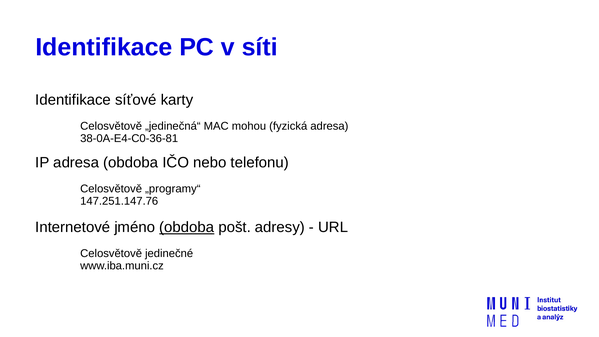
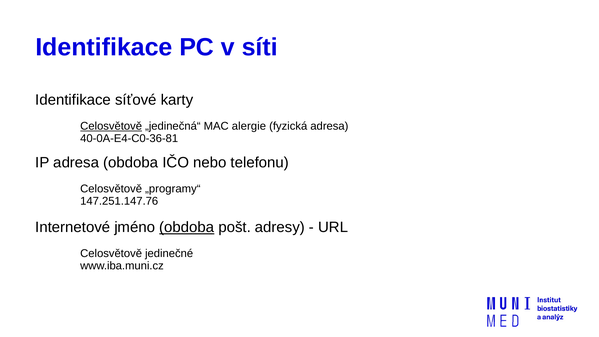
Celosvětově at (111, 126) underline: none -> present
mohou: mohou -> alergie
38-0A-E4-C0-36-81: 38-0A-E4-C0-36-81 -> 40-0A-E4-C0-36-81
